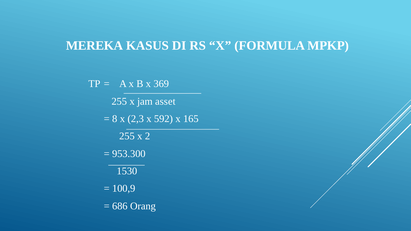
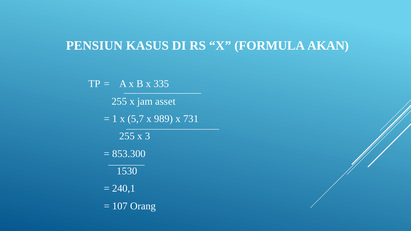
MEREKA: MEREKA -> PENSIUN
MPKP: MPKP -> AKAN
369: 369 -> 335
8: 8 -> 1
2,3: 2,3 -> 5,7
592: 592 -> 989
165: 165 -> 731
2: 2 -> 3
953.300: 953.300 -> 853.300
100,9: 100,9 -> 240,1
686: 686 -> 107
